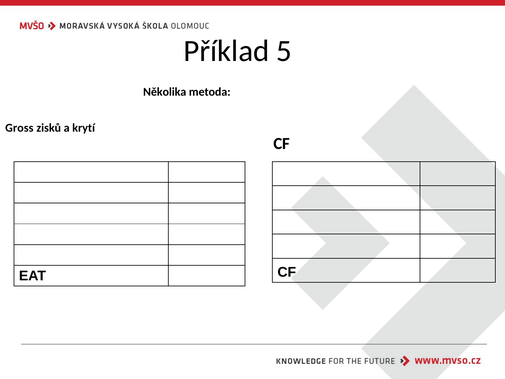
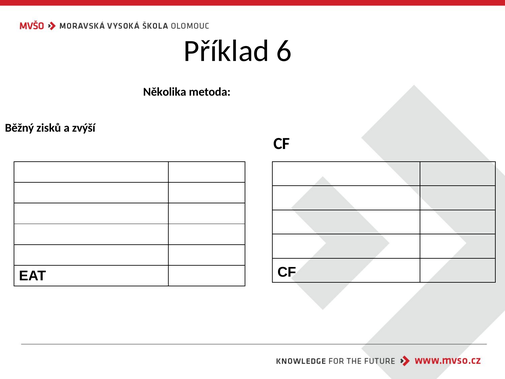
5: 5 -> 6
Gross: Gross -> Běžný
krytí: krytí -> zvýší
